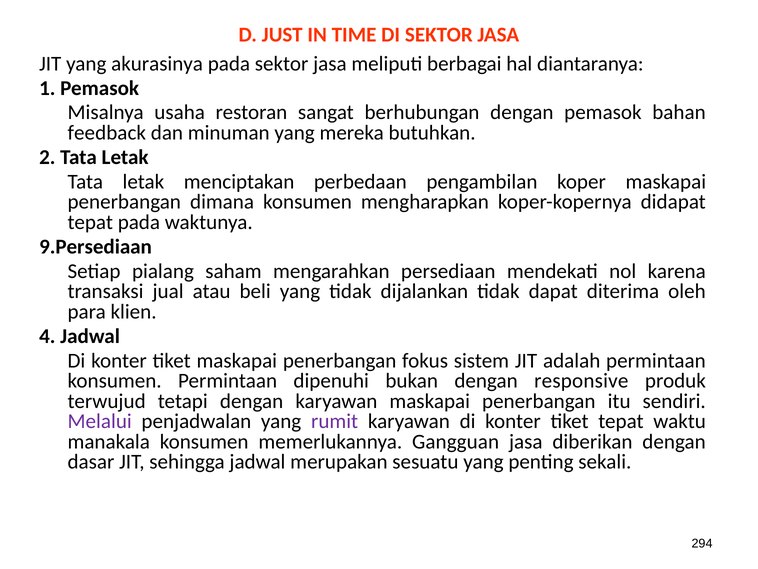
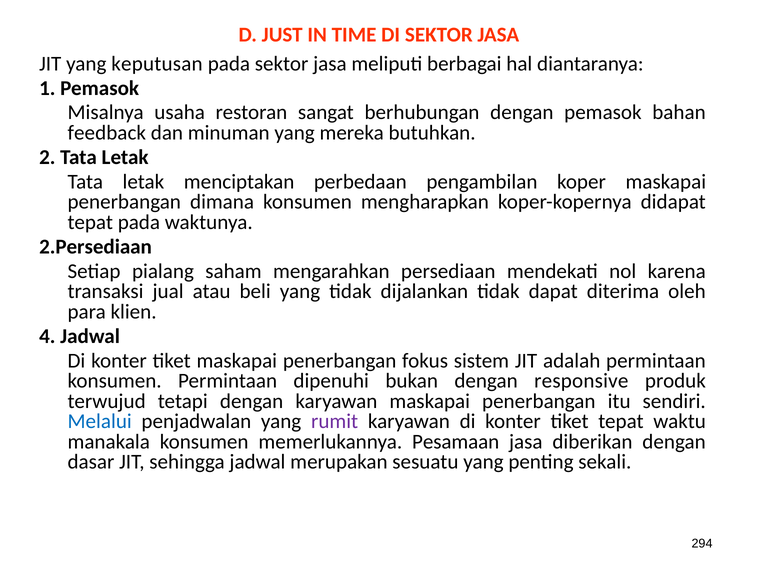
akurasinya: akurasinya -> keputusan
9.Persediaan: 9.Persediaan -> 2.Persediaan
Melalui colour: purple -> blue
Gangguan: Gangguan -> Pesamaan
